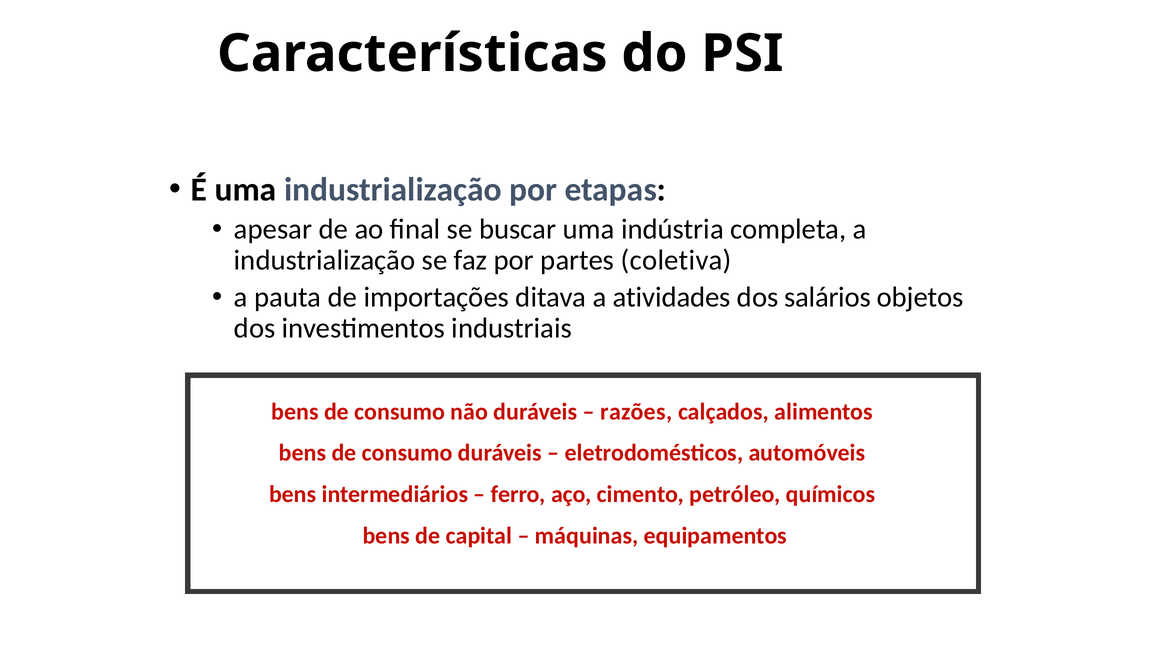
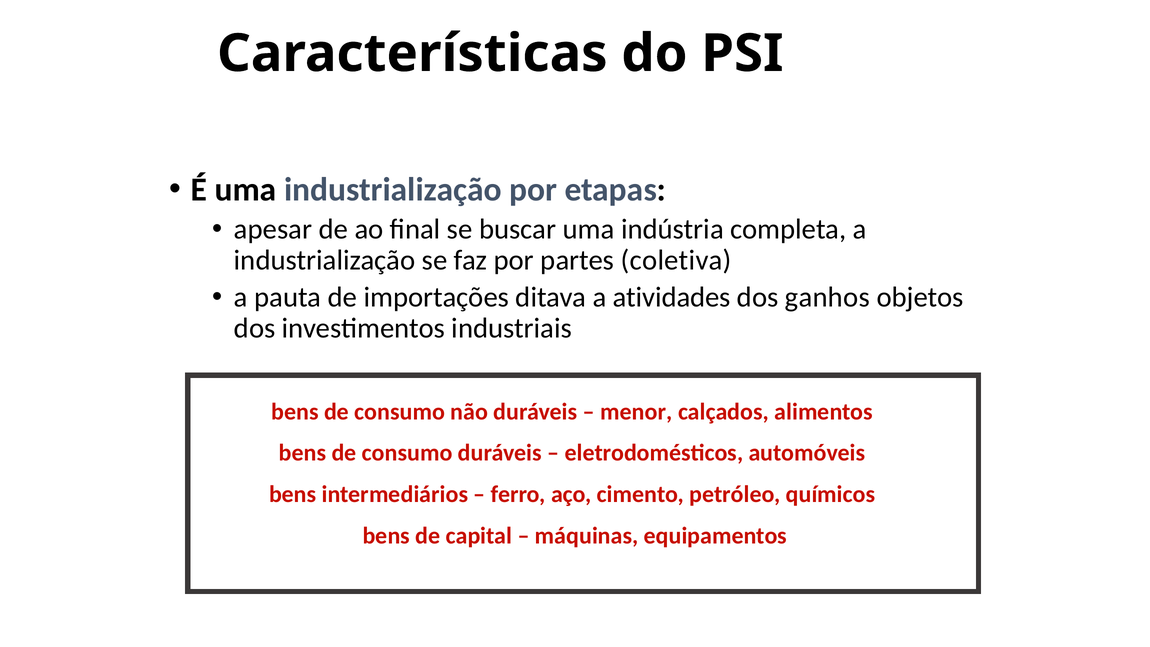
salários: salários -> ganhos
razões: razões -> menor
